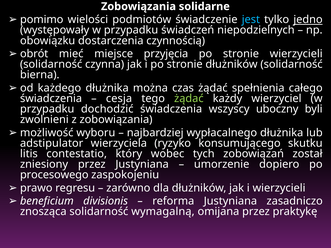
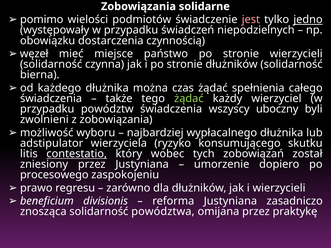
jest colour: light blue -> pink
obrót: obrót -> węzeł
przyjęcia: przyjęcia -> państwo
cesja: cesja -> także
dochodzić: dochodzić -> powództw
contestatio underline: none -> present
wymagalną: wymagalną -> powództwa
